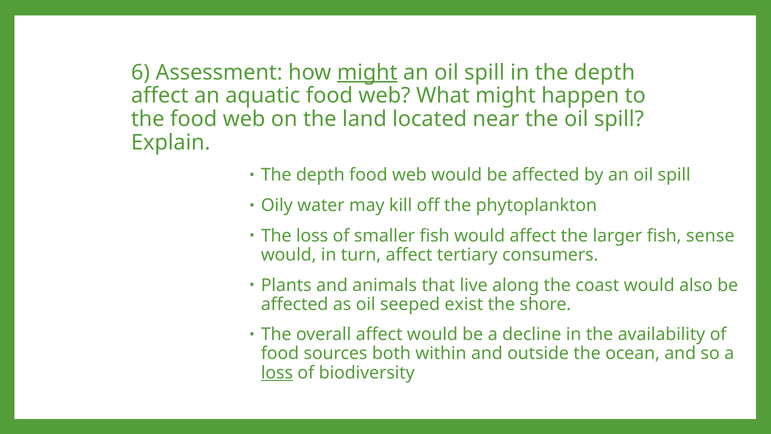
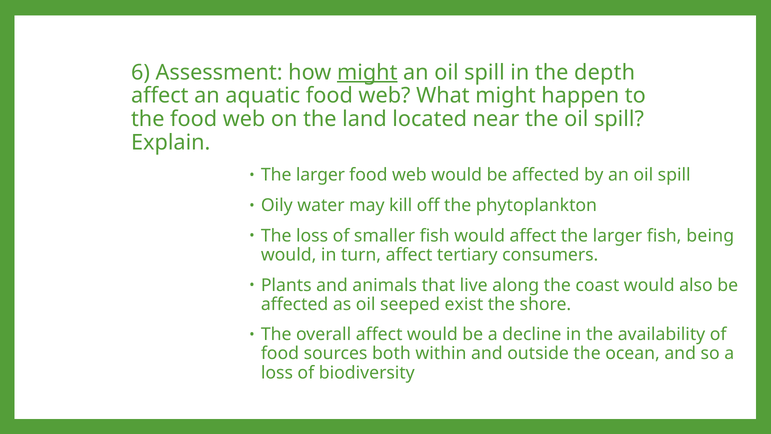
depth at (320, 175): depth -> larger
sense: sense -> being
loss at (277, 372) underline: present -> none
